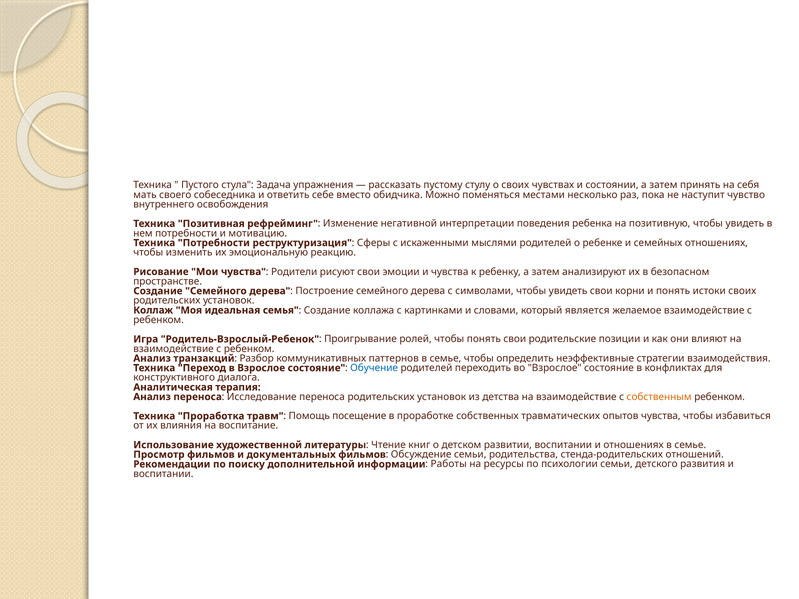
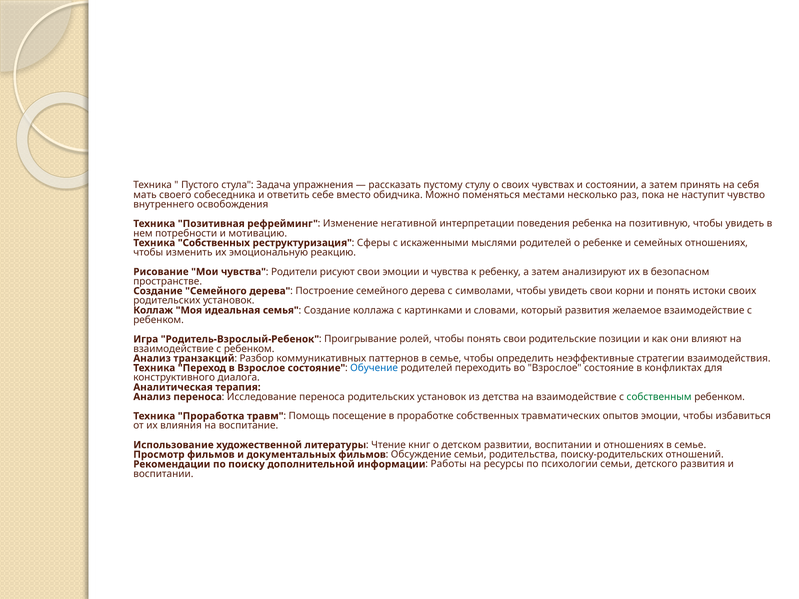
Техника Потребности: Потребности -> Собственных
который является: является -> развития
собственным colour: orange -> green
опытов чувства: чувства -> эмоции
стенда-родительских: стенда-родительских -> поиску-родительских
